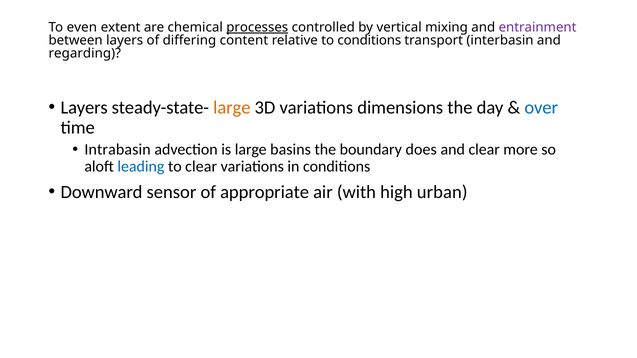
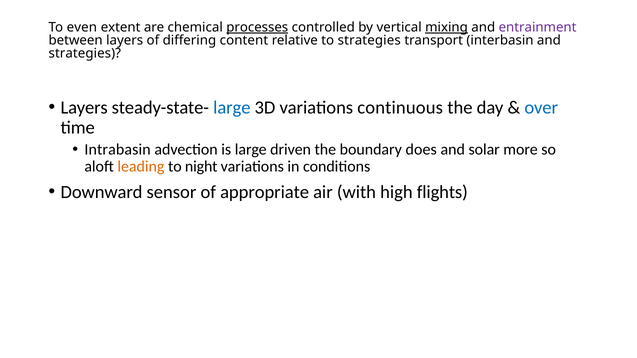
mixing underline: none -> present
to conditions: conditions -> strategies
regarding at (85, 53): regarding -> strategies
large at (232, 108) colour: orange -> blue
dimensions: dimensions -> continuous
basins: basins -> driven
and clear: clear -> solar
leading colour: blue -> orange
to clear: clear -> night
urban: urban -> flights
